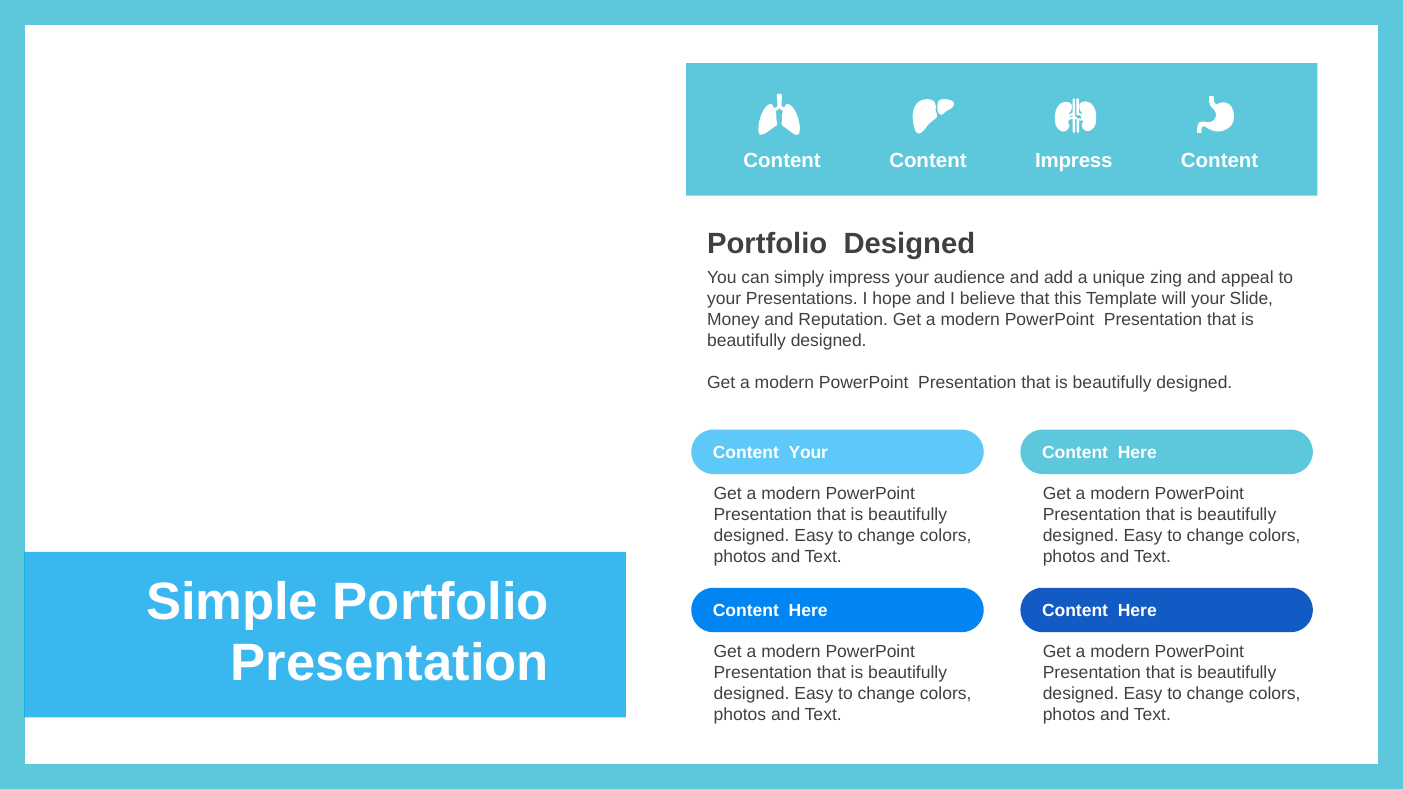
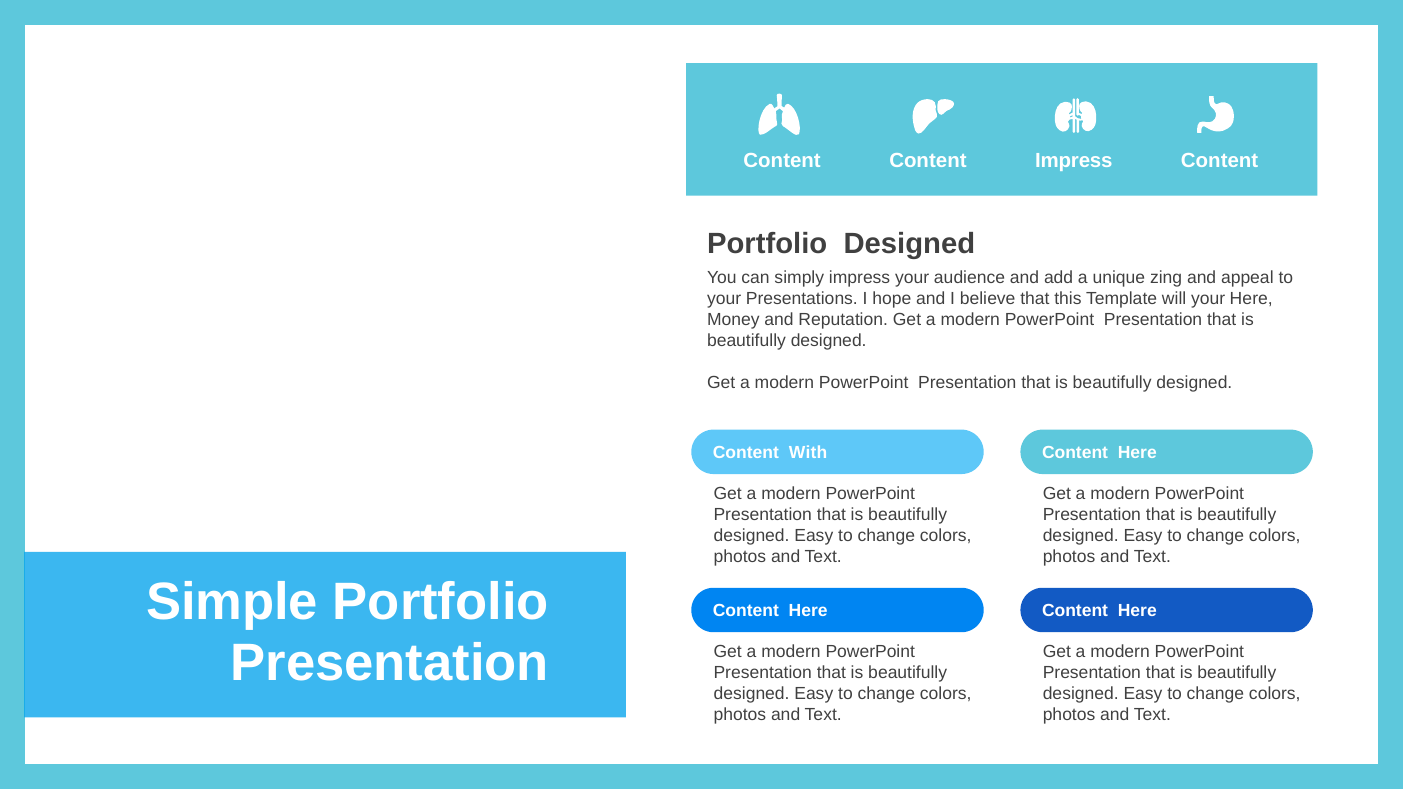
your Slide: Slide -> Here
Content Your: Your -> With
